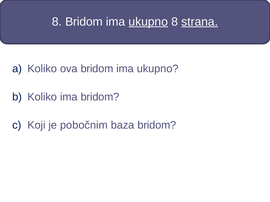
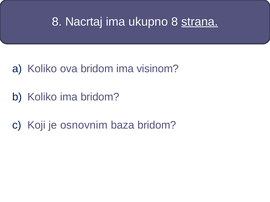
8 Bridom: Bridom -> Nacrtaj
ukupno at (148, 22) underline: present -> none
ukupno at (158, 69): ukupno -> visinom
pobočnim: pobočnim -> osnovnim
